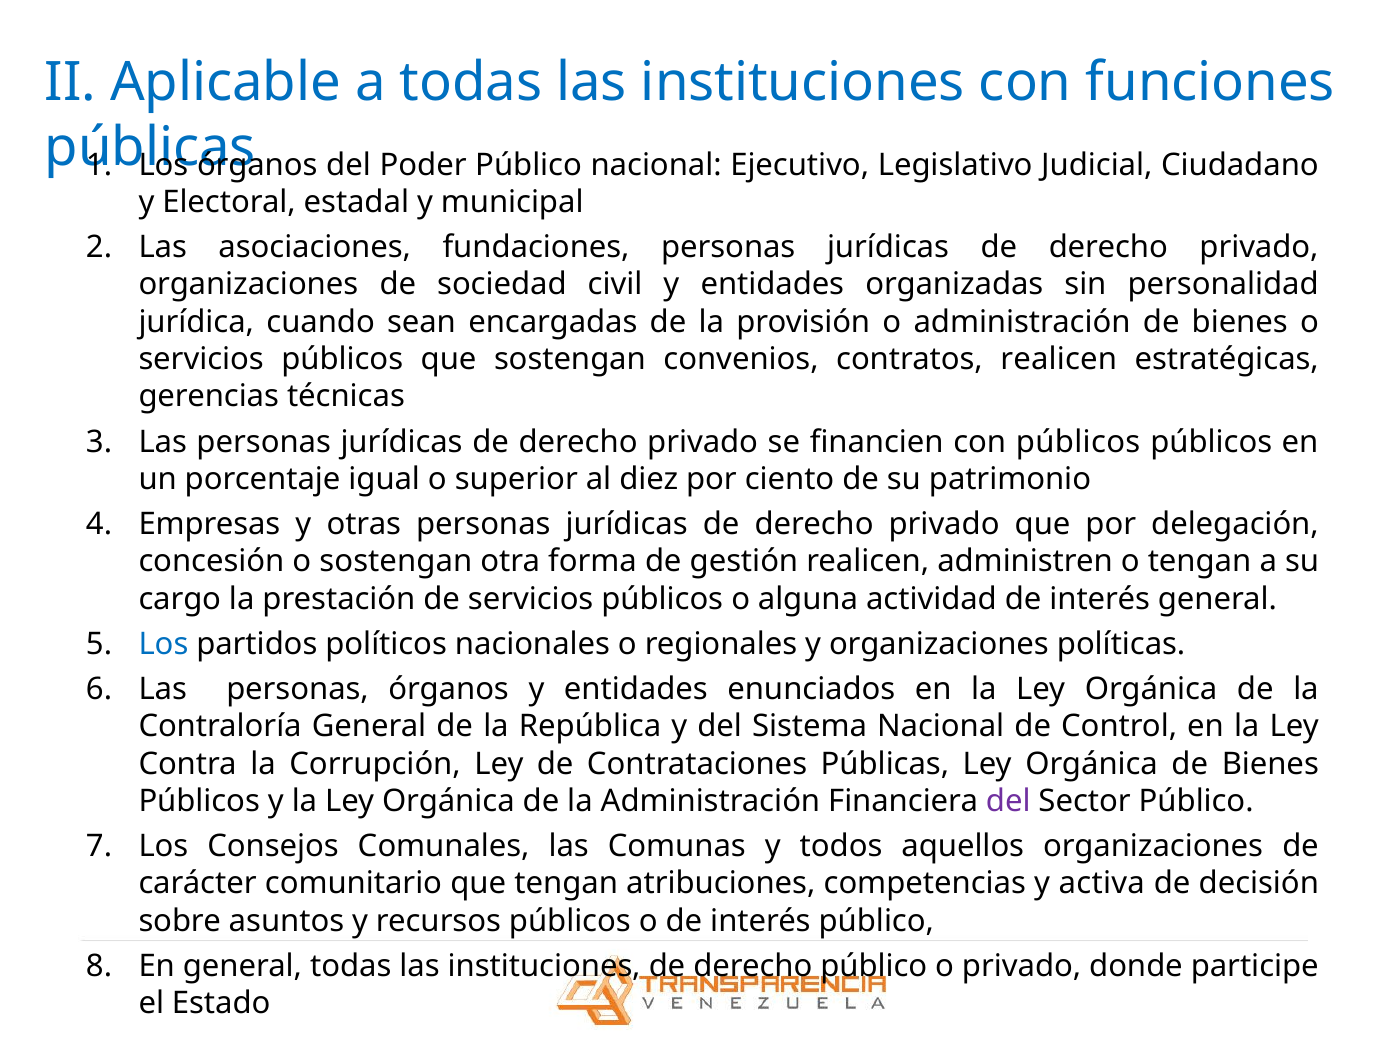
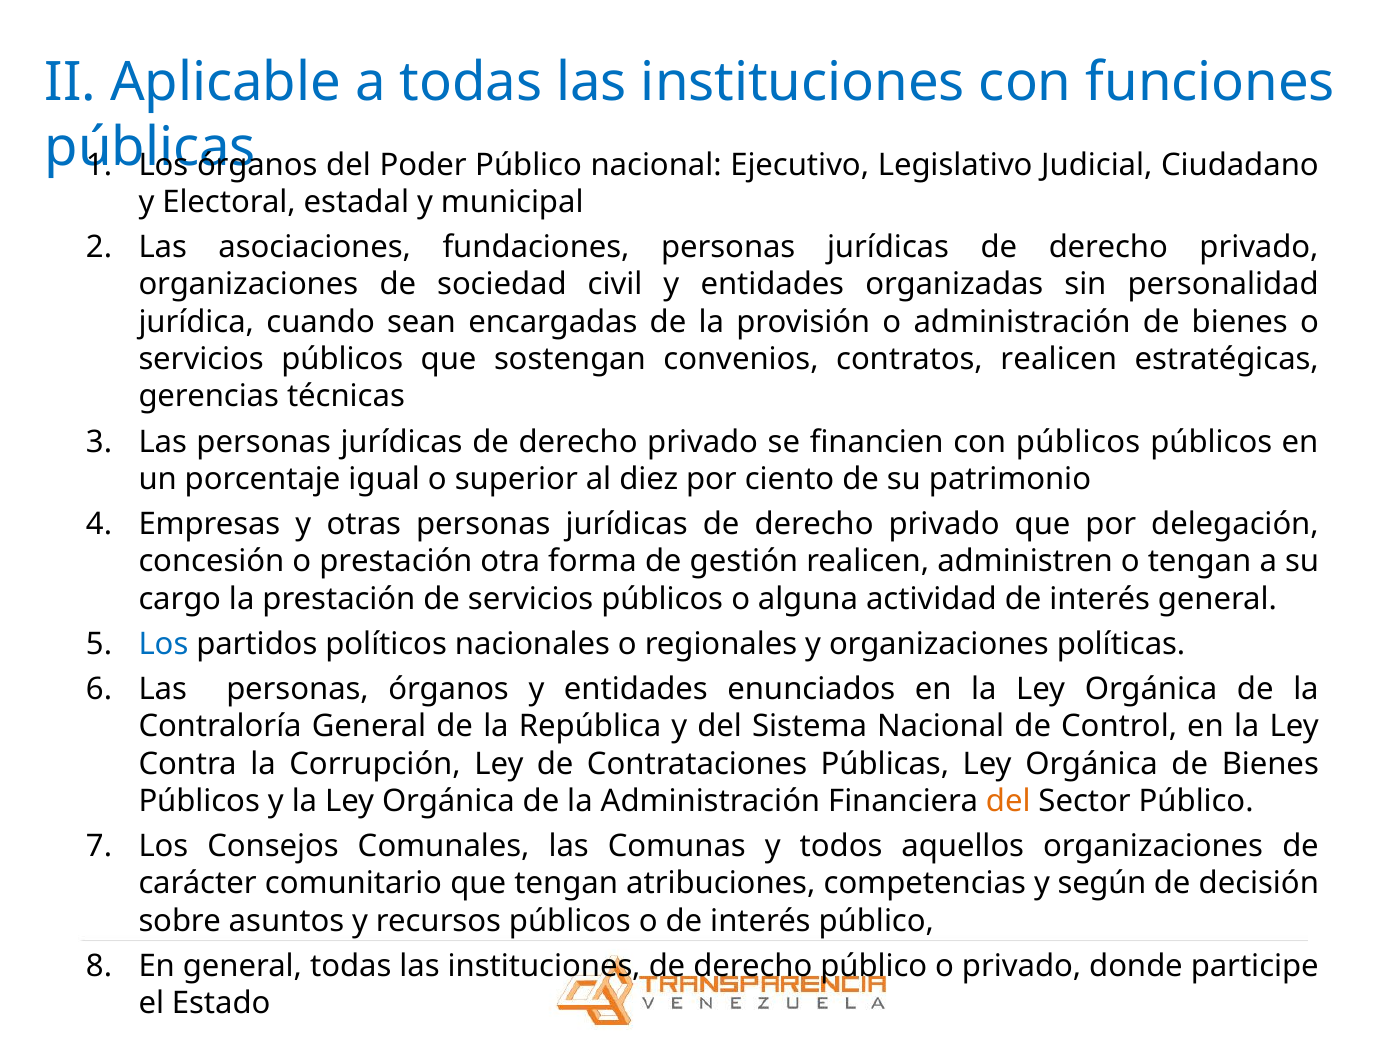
o sostengan: sostengan -> prestación
del at (1008, 801) colour: purple -> orange
activa: activa -> según
